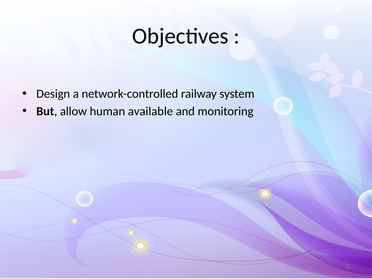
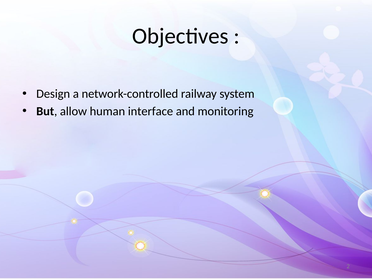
available: available -> interface
